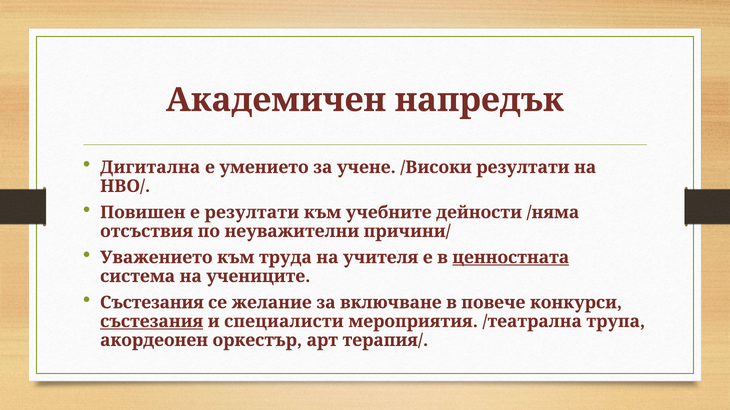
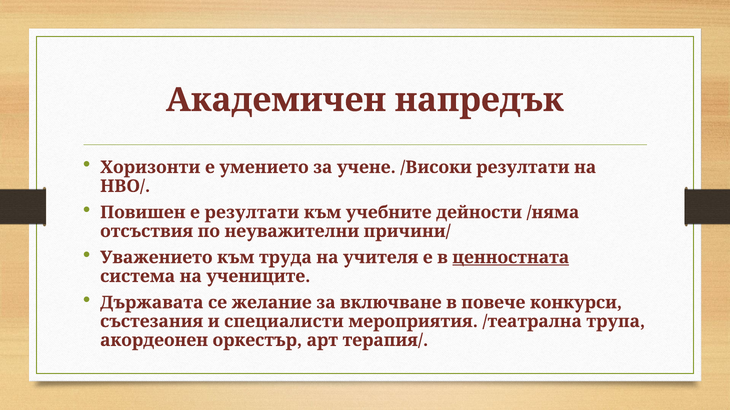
Дигитална: Дигитална -> Хоризонти
Състезания at (152, 303): Състезания -> Държавата
състезания at (152, 322) underline: present -> none
